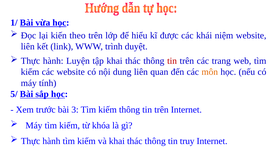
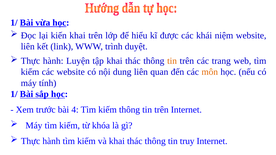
kiến theo: theo -> khai
tin at (172, 61) colour: red -> orange
5/ at (14, 94): 5/ -> 1/
3: 3 -> 4
